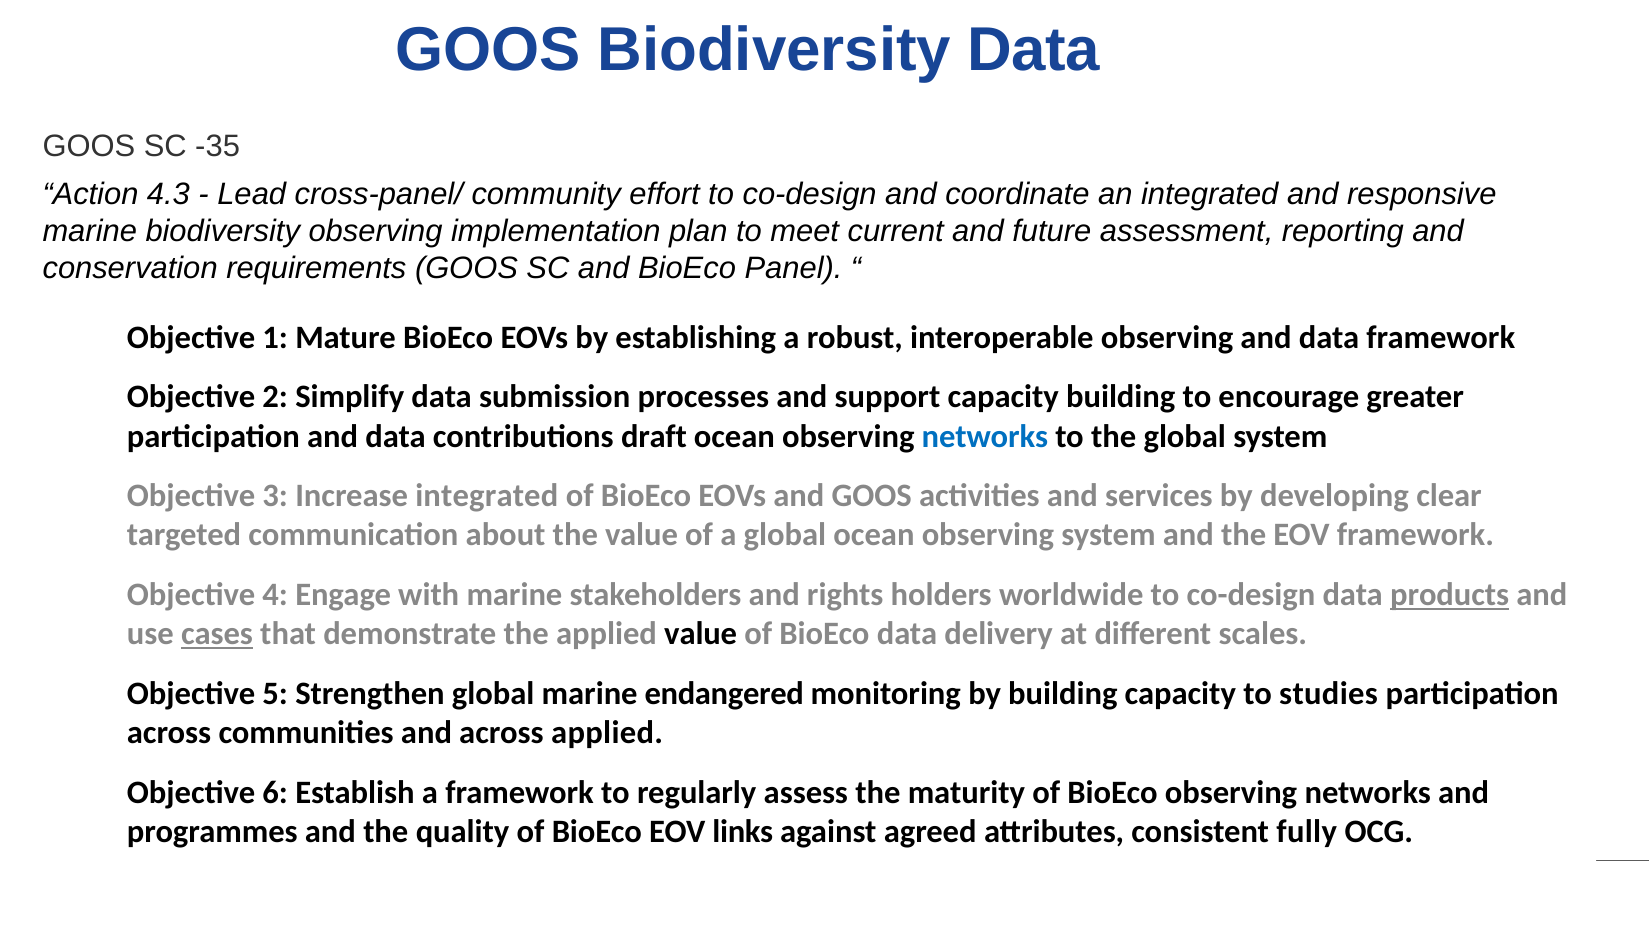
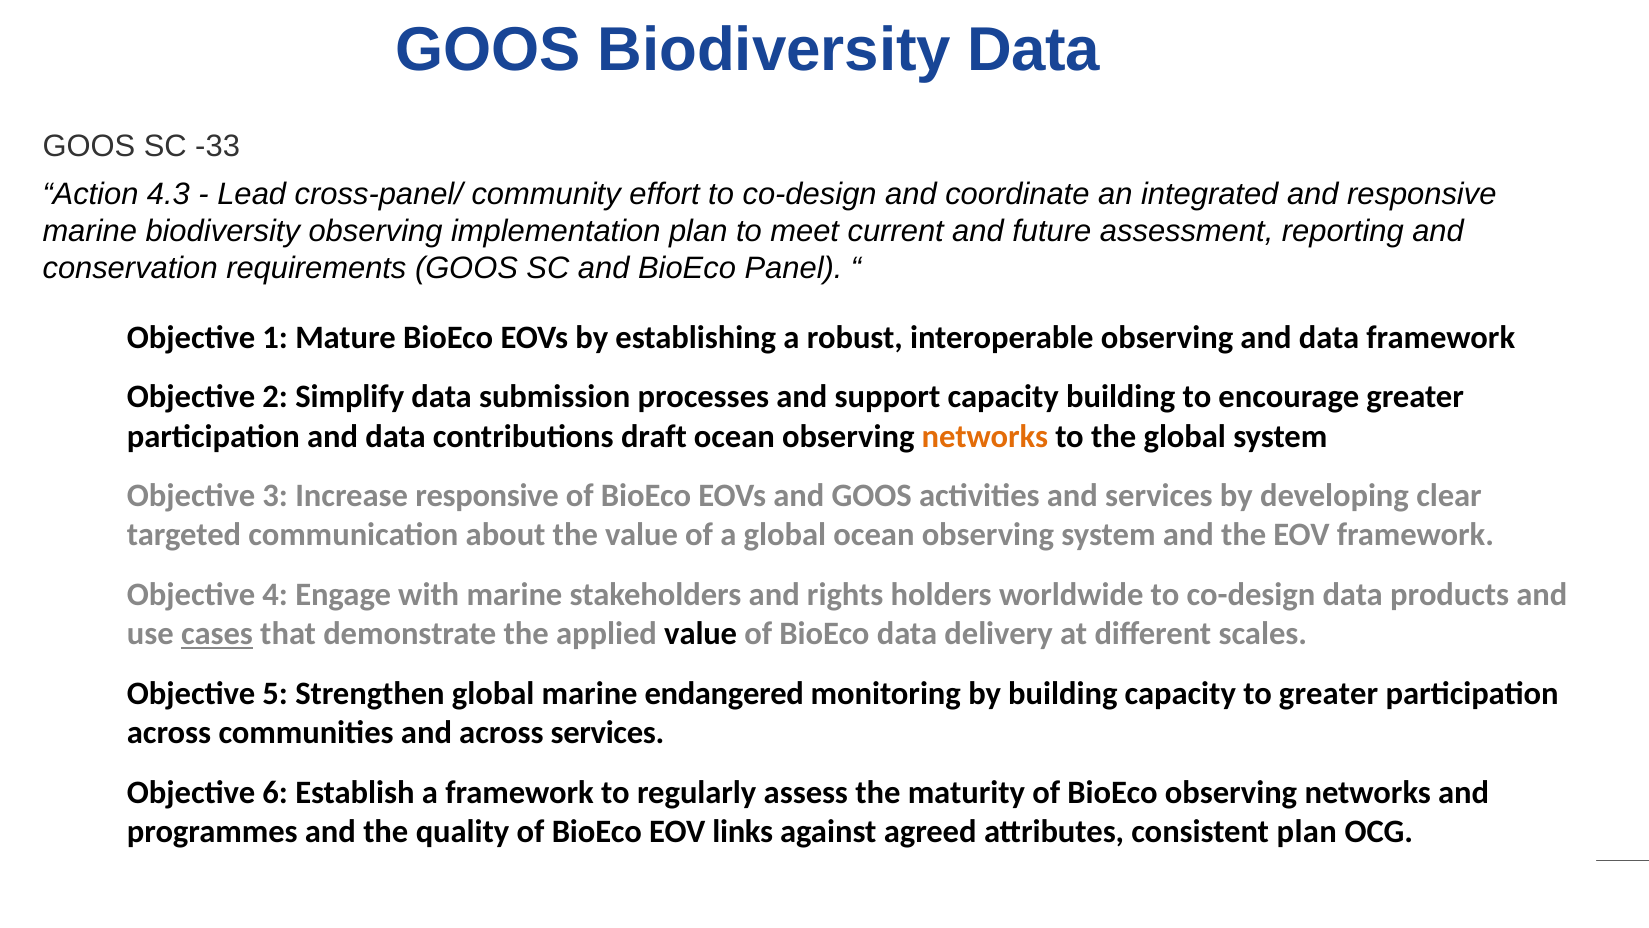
-35: -35 -> -33
networks at (985, 436) colour: blue -> orange
Increase integrated: integrated -> responsive
products underline: present -> none
to studies: studies -> greater
across applied: applied -> services
consistent fully: fully -> plan
